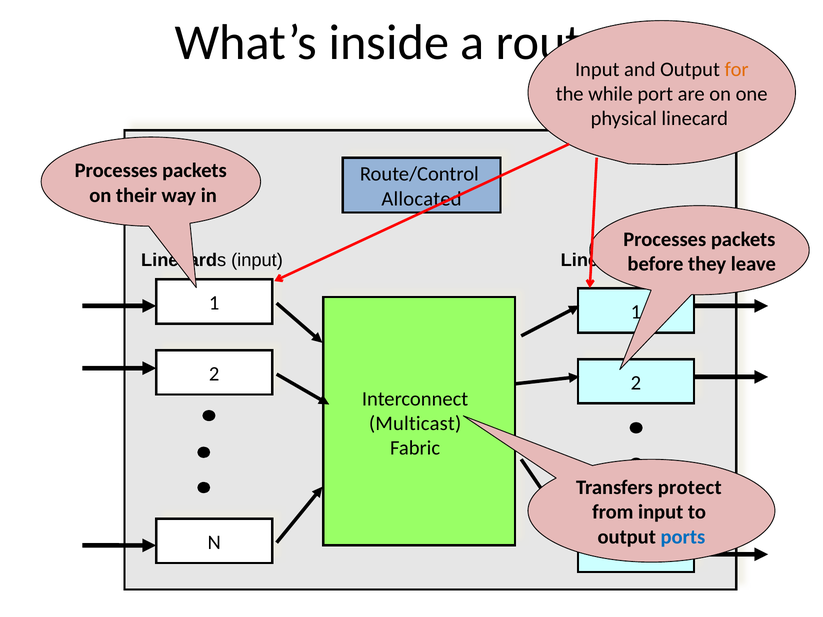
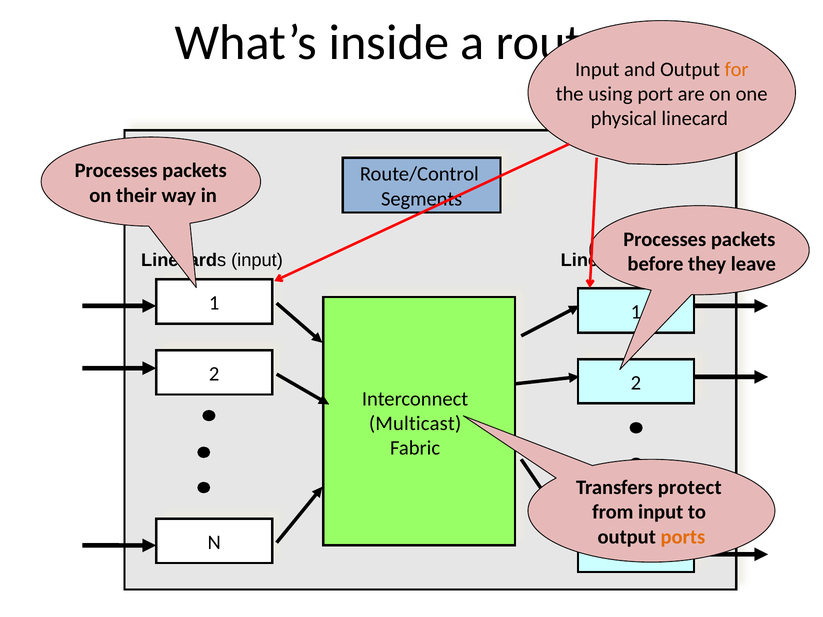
while: while -> using
Allocated: Allocated -> Segments
ports colour: blue -> orange
